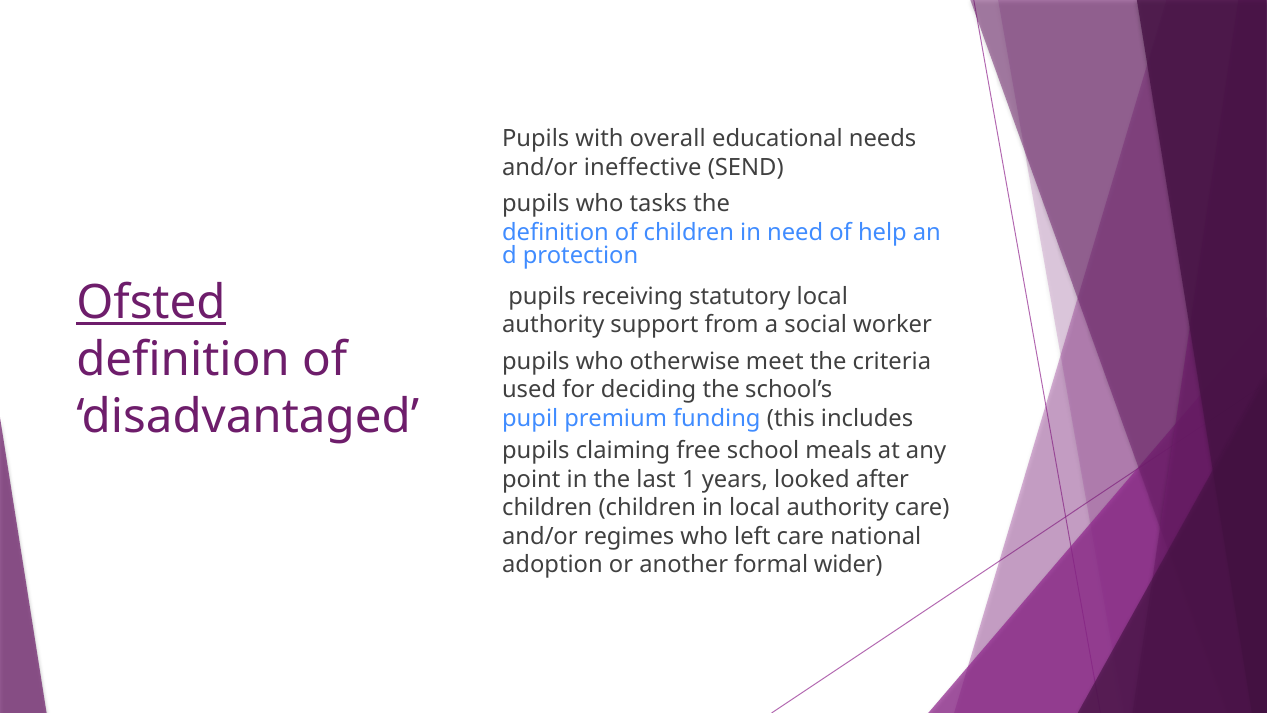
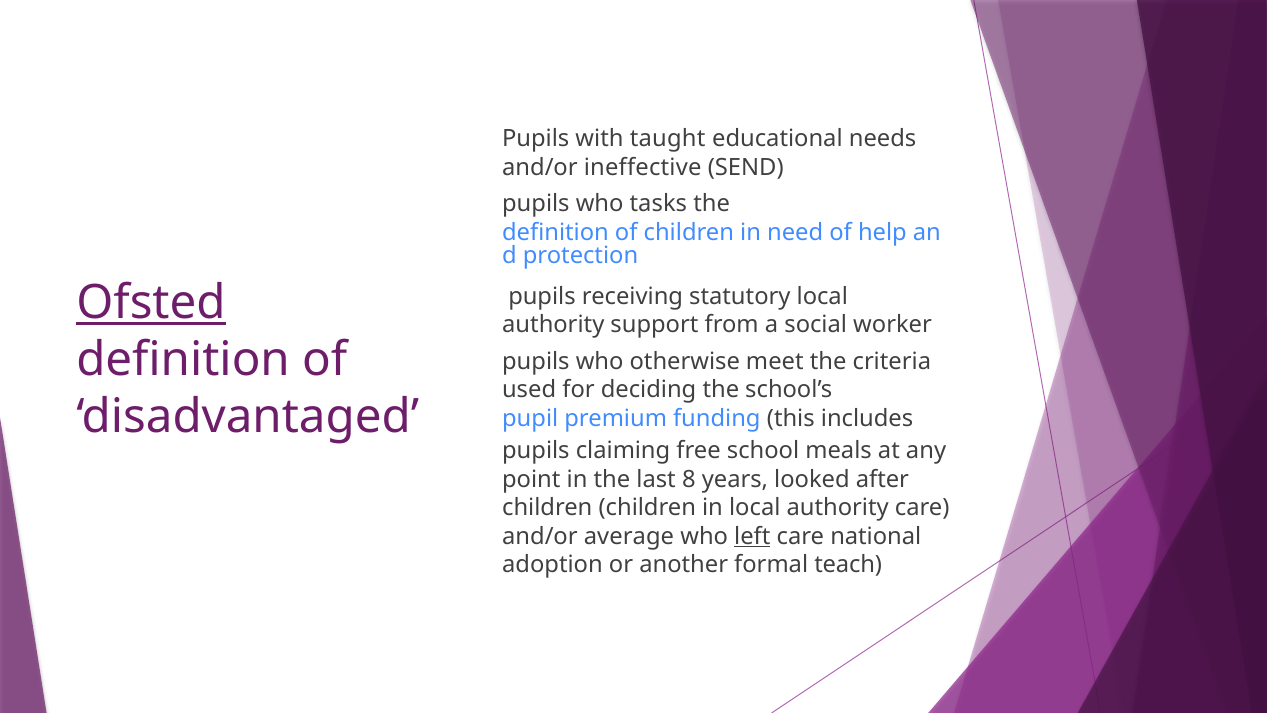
overall: overall -> taught
1: 1 -> 8
regimes: regimes -> average
left underline: none -> present
wider: wider -> teach
